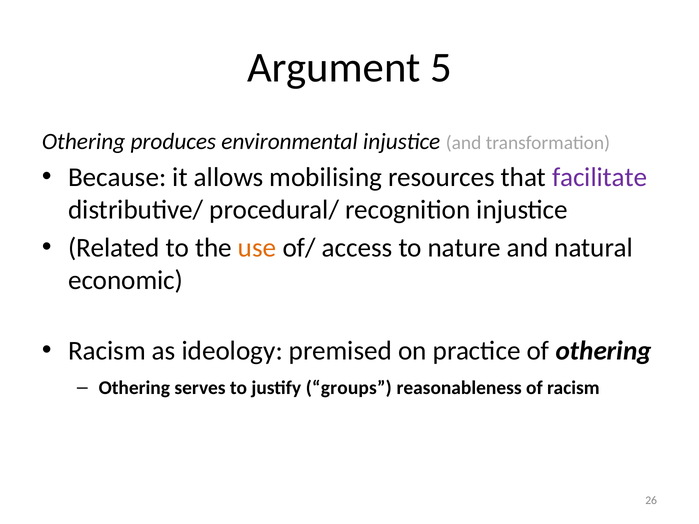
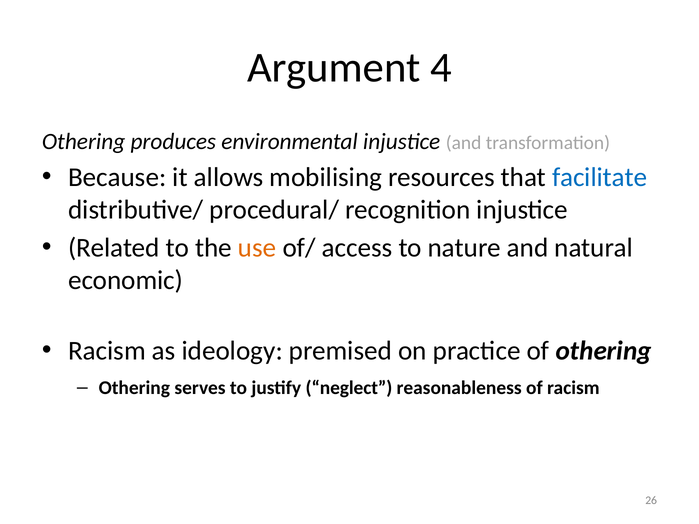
5: 5 -> 4
facilitate colour: purple -> blue
groups: groups -> neglect
